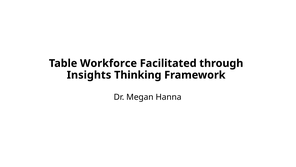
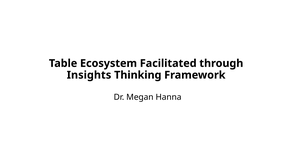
Workforce: Workforce -> Ecosystem
